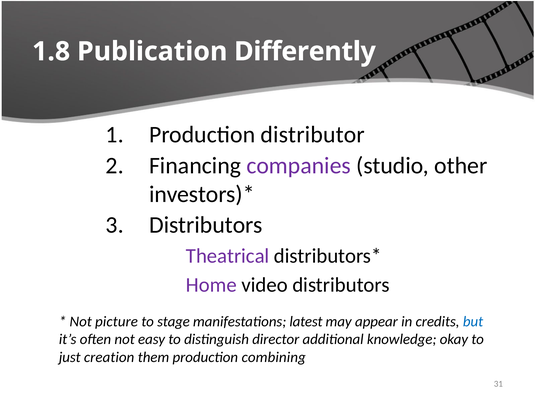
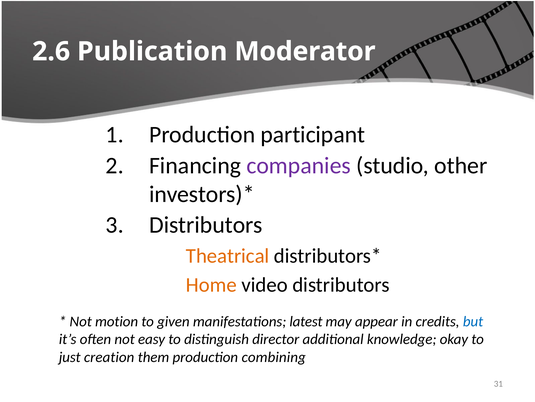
1.8: 1.8 -> 2.6
Differently: Differently -> Moderator
distributor: distributor -> participant
Theatrical colour: purple -> orange
Home colour: purple -> orange
picture: picture -> motion
stage: stage -> given
